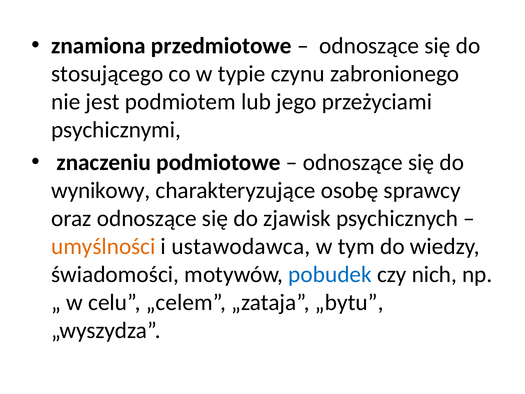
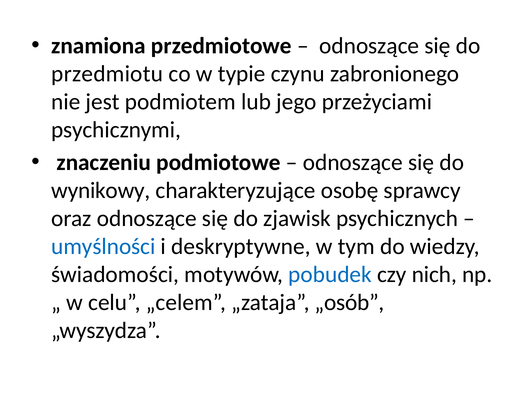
stosującego: stosującego -> przedmiotu
umyślności colour: orange -> blue
ustawodawca: ustawodawca -> deskryptywne
„bytu: „bytu -> „osób
